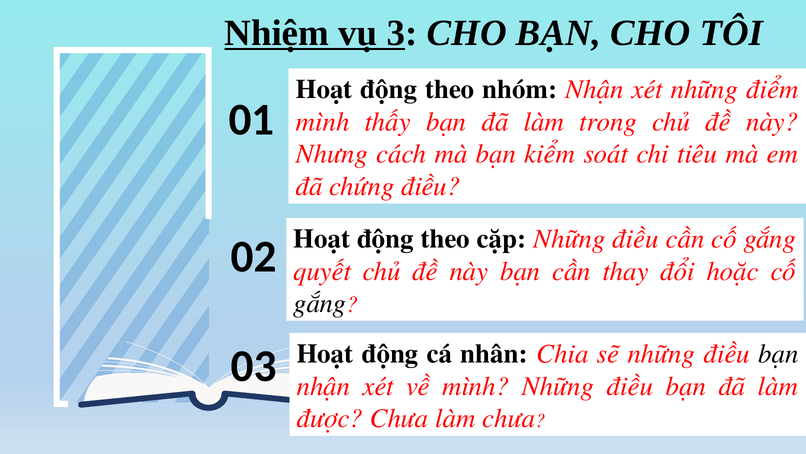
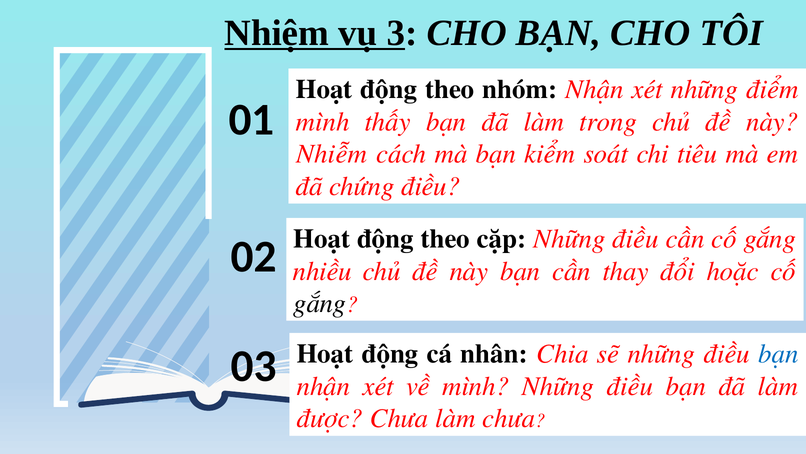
Nhưng: Nhưng -> Nhiễm
quyết: quyết -> nhiều
bạn at (778, 353) colour: black -> blue
